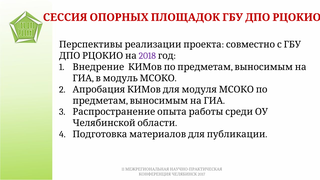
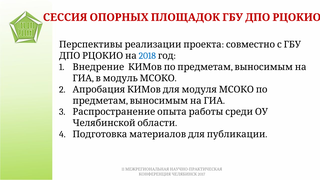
2018 colour: purple -> blue
